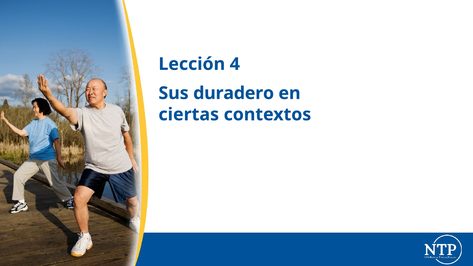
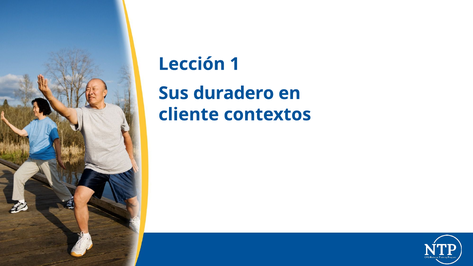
4: 4 -> 1
ciertas: ciertas -> cliente
